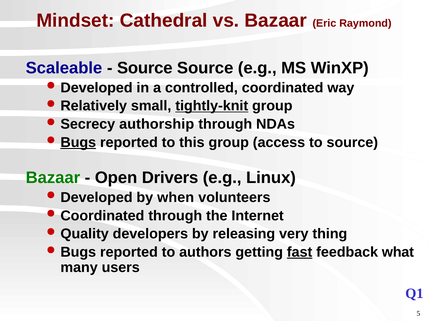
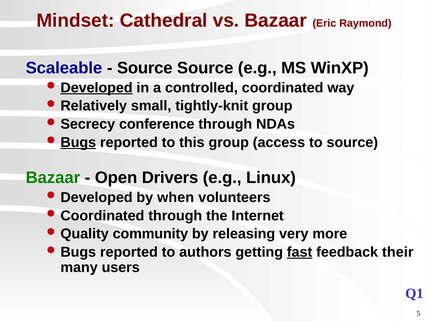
Developed at (97, 88) underline: none -> present
tightly-knit underline: present -> none
authorship: authorship -> conference
developers: developers -> community
thing: thing -> more
what: what -> their
